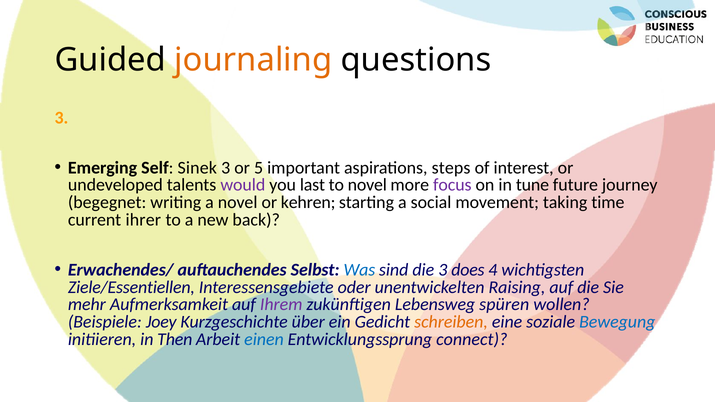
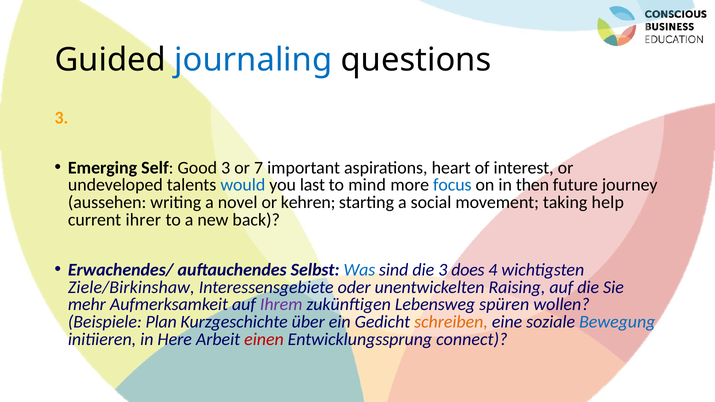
journaling colour: orange -> blue
Sinek: Sinek -> Good
5: 5 -> 7
steps: steps -> heart
would colour: purple -> blue
to novel: novel -> mind
focus colour: purple -> blue
tune: tune -> then
begegnet: begegnet -> aussehen
time: time -> help
Ziele/Essentiellen: Ziele/Essentiellen -> Ziele/Birkinshaw
Joey: Joey -> Plan
Then: Then -> Here
einen colour: blue -> red
